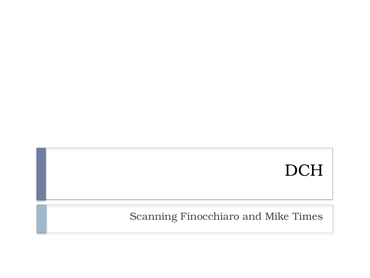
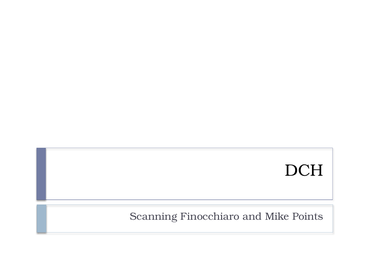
Times: Times -> Points
